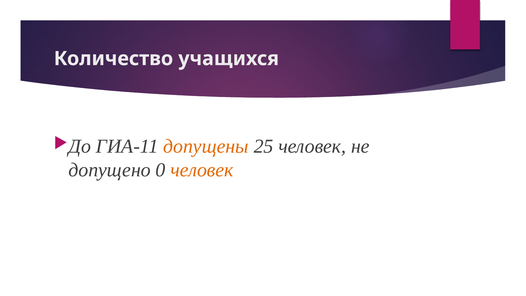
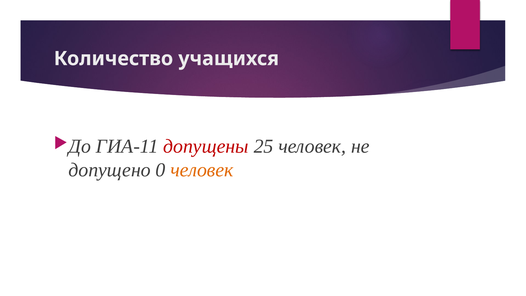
допущены colour: orange -> red
